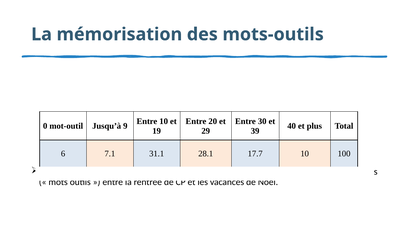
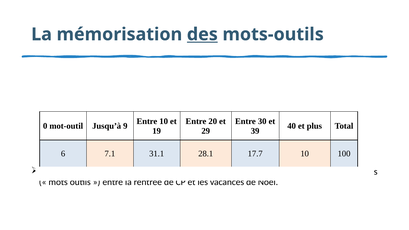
des at (202, 34) underline: none -> present
